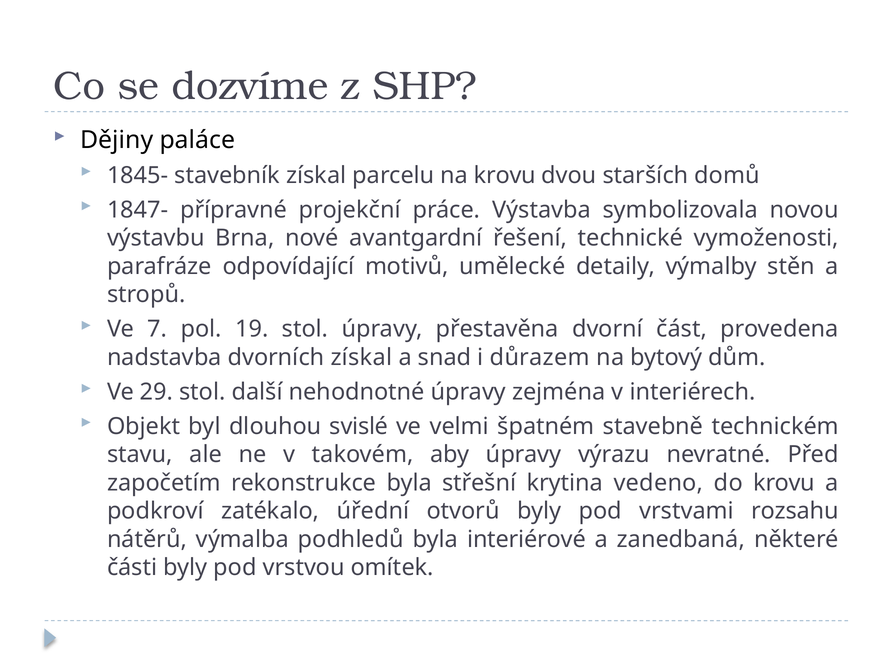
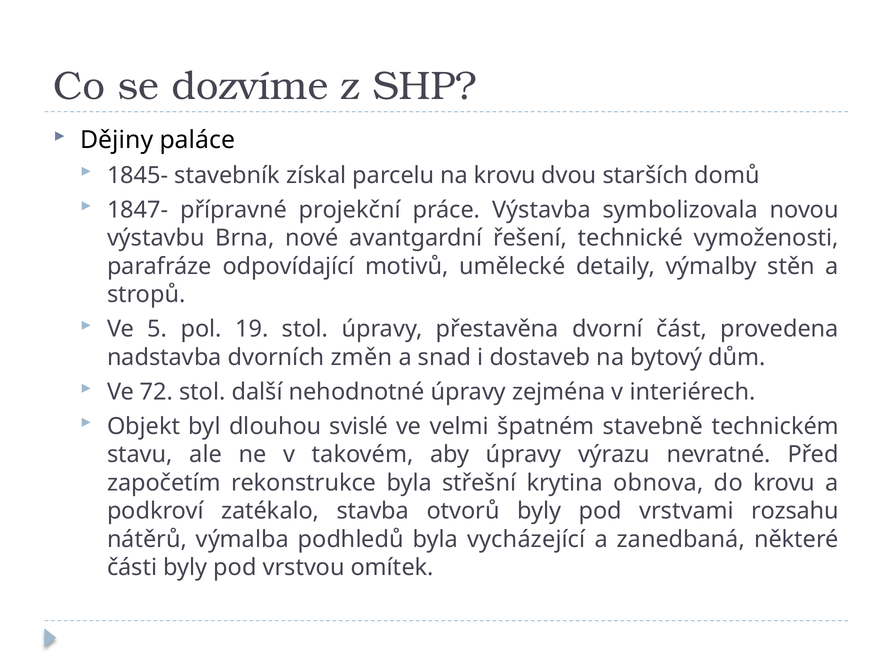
7: 7 -> 5
dvorních získal: získal -> změn
důrazem: důrazem -> dostaveb
29: 29 -> 72
vedeno: vedeno -> obnova
úřední: úřední -> stavba
interiérové: interiérové -> vycházející
